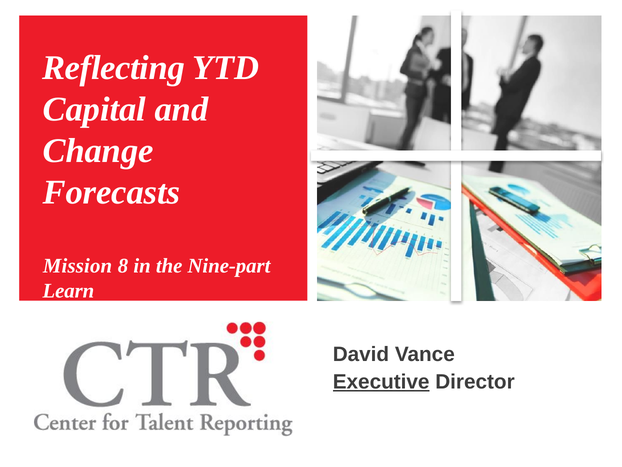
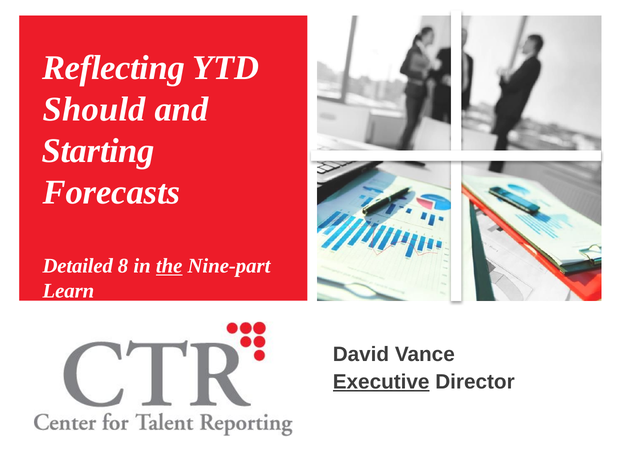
Capital: Capital -> Should
Change: Change -> Starting
Mission: Mission -> Detailed
the underline: none -> present
